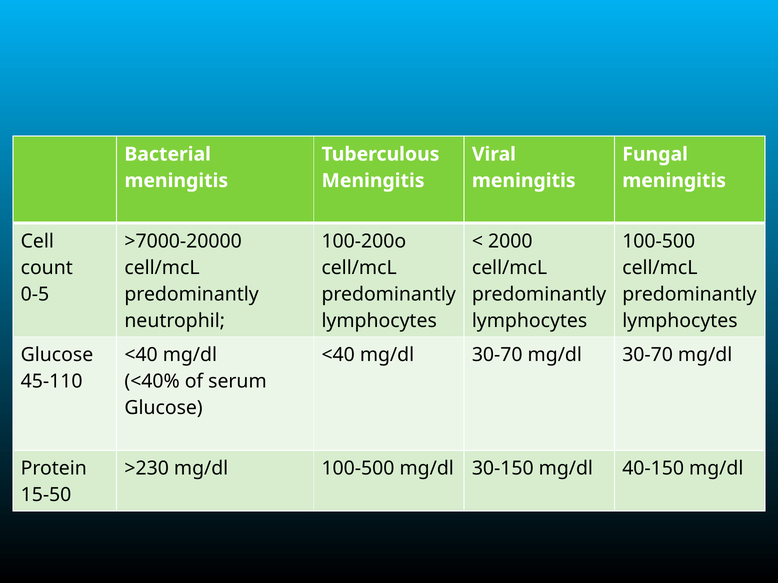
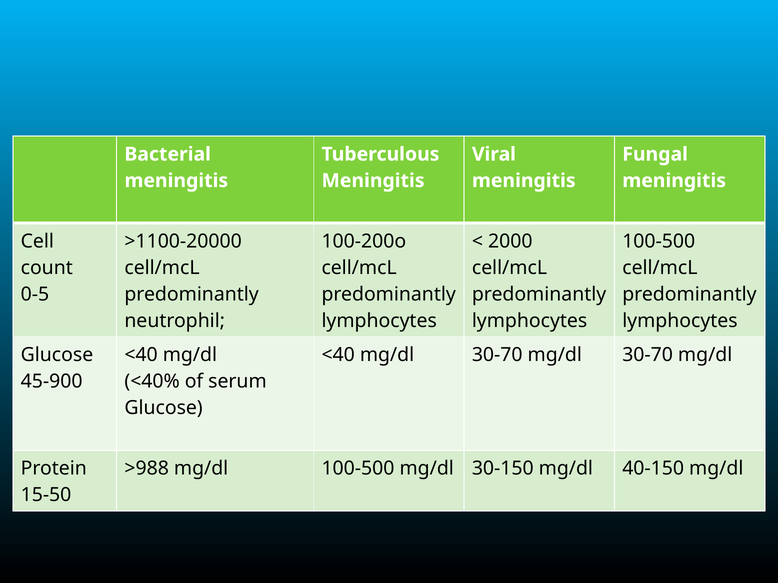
>7000-20000: >7000-20000 -> >1100-20000
45-110: 45-110 -> 45-900
>230: >230 -> >988
